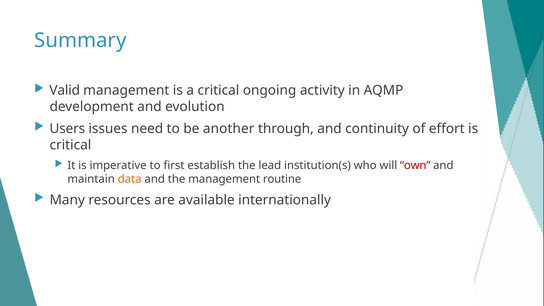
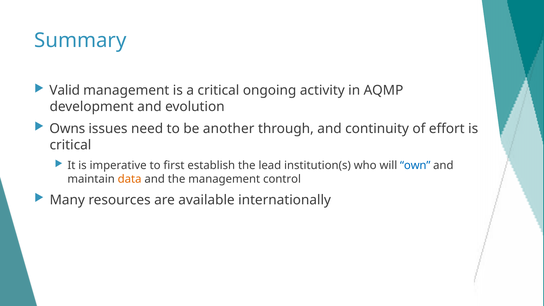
Users: Users -> Owns
own colour: red -> blue
routine: routine -> control
